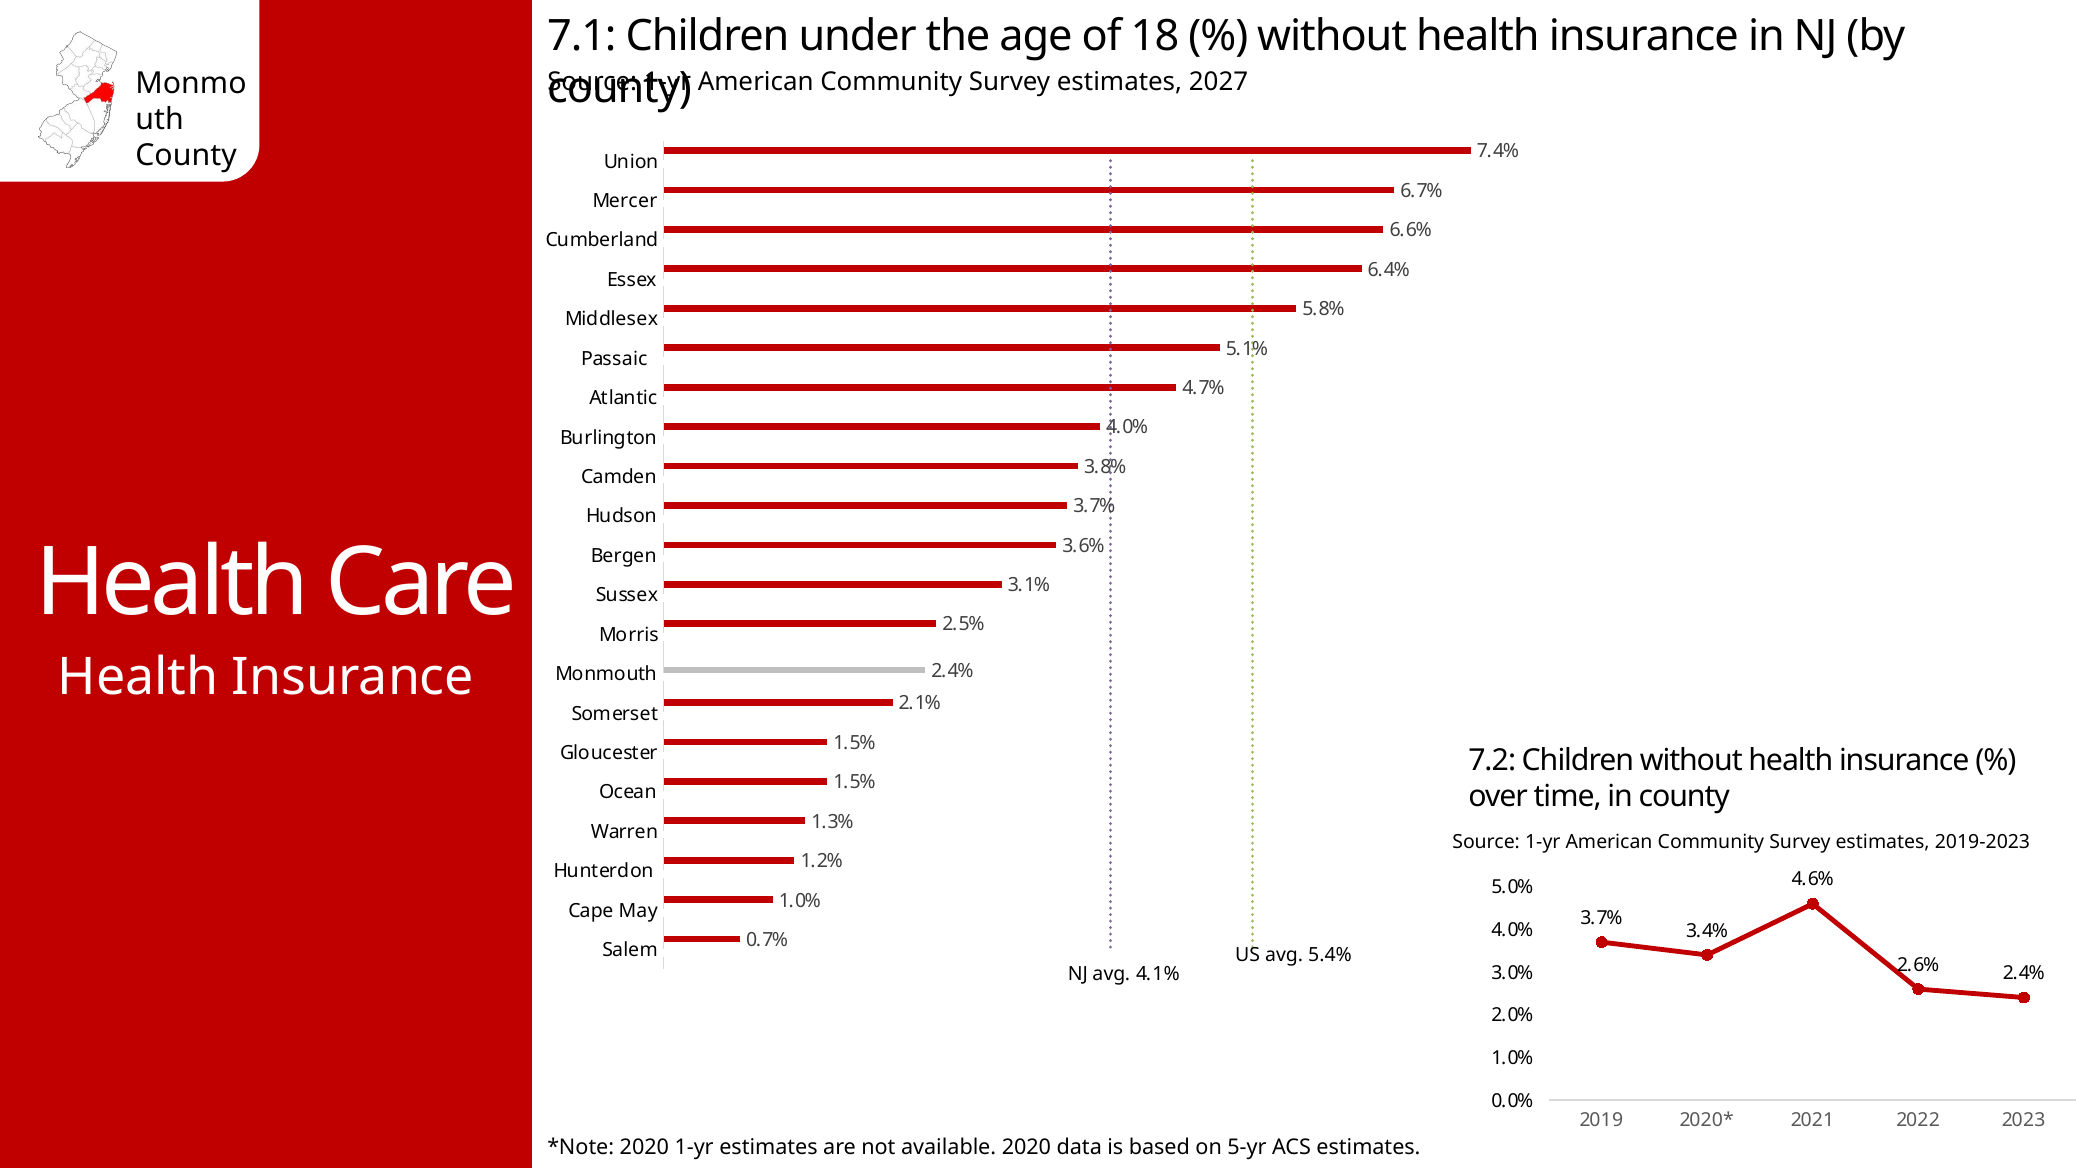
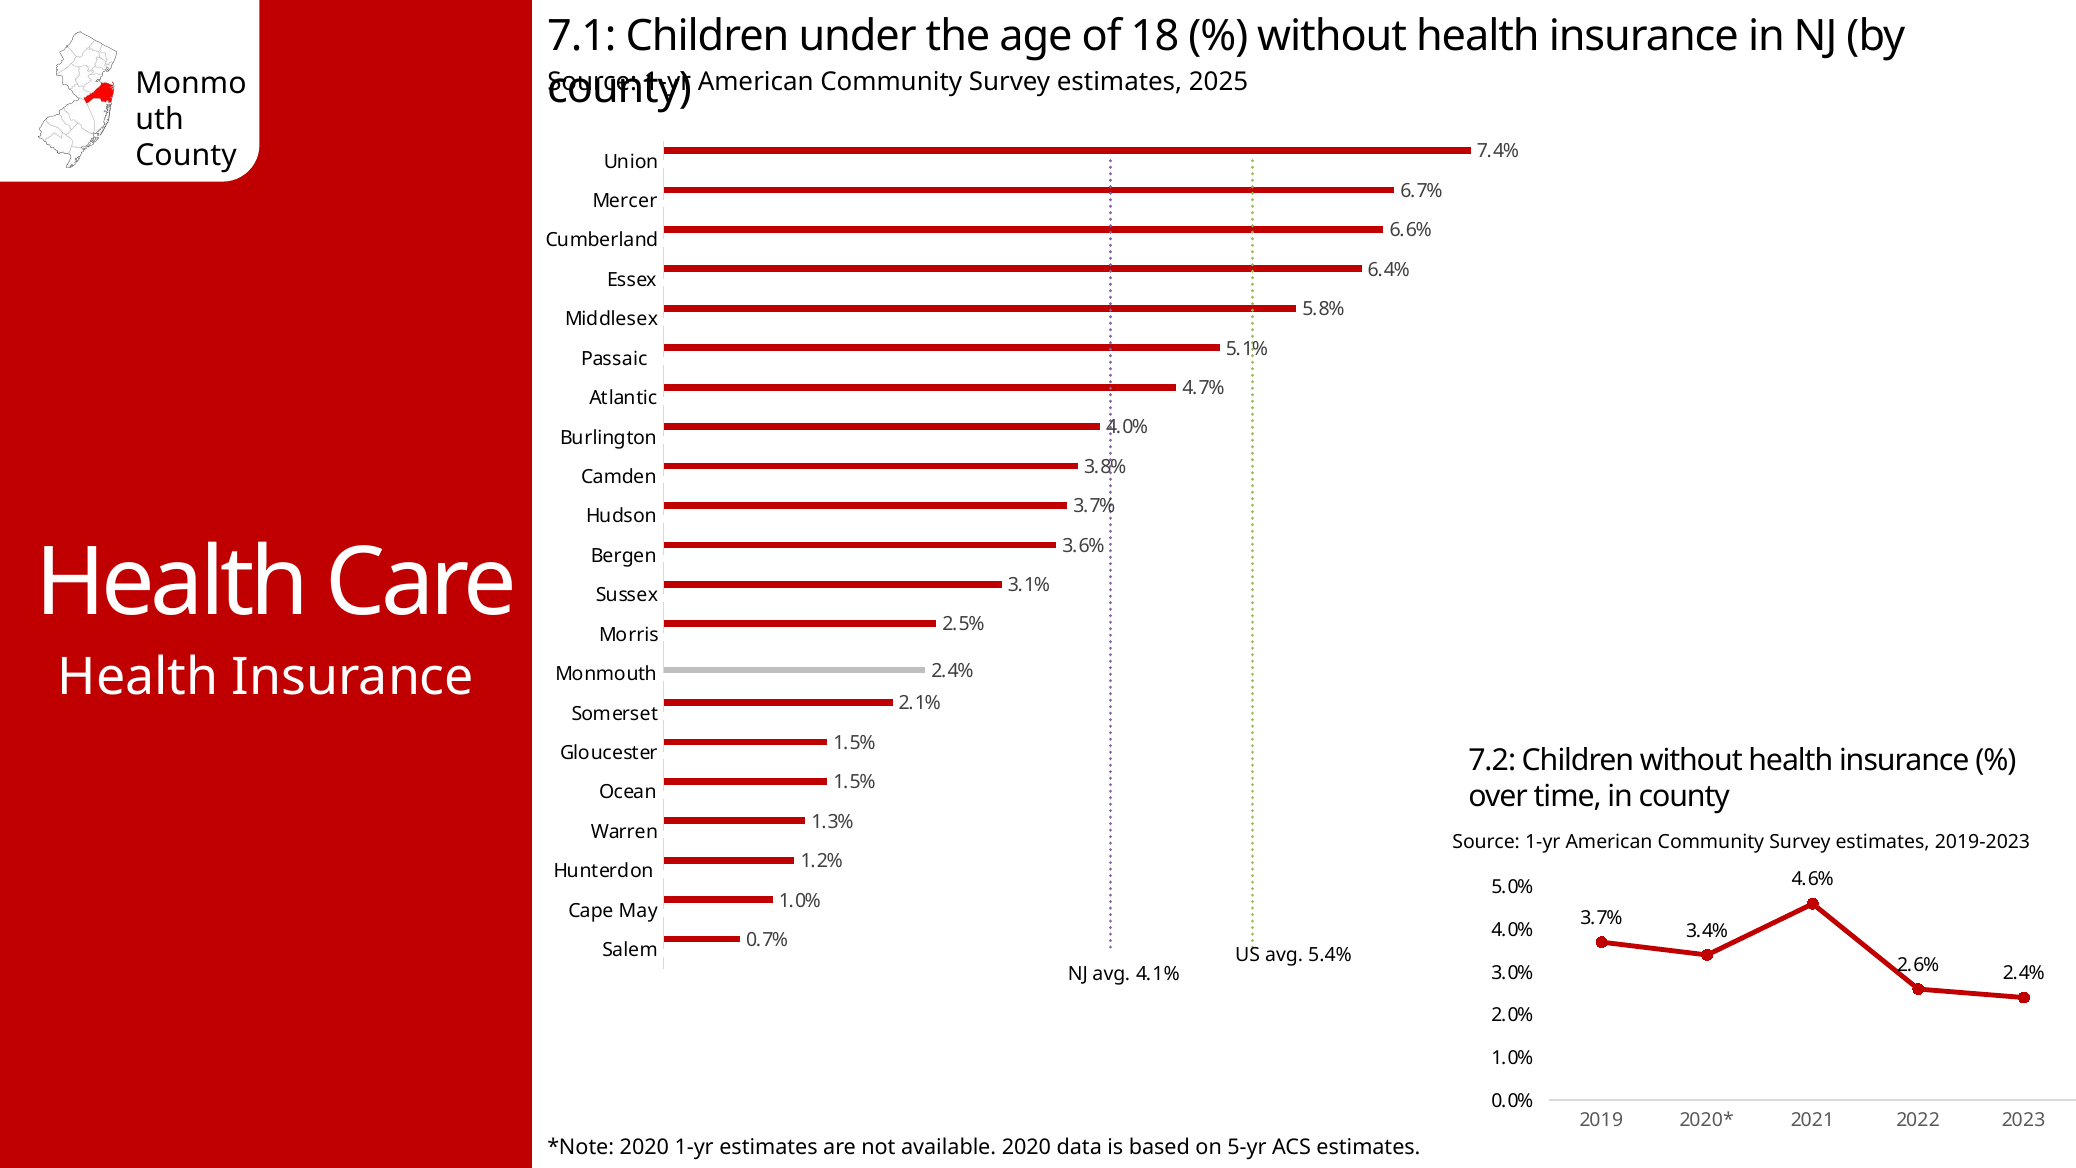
2027: 2027 -> 2025
